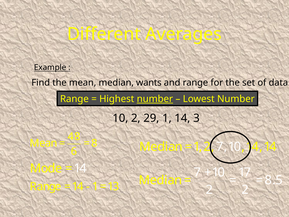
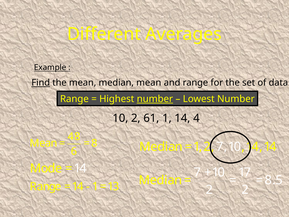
Find underline: none -> present
median wants: wants -> mean
29: 29 -> 61
3: 3 -> 4
